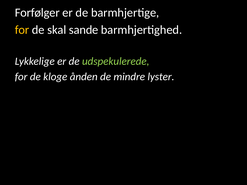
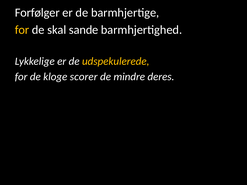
udspekulerede colour: light green -> yellow
ånden: ånden -> scorer
lyster: lyster -> deres
